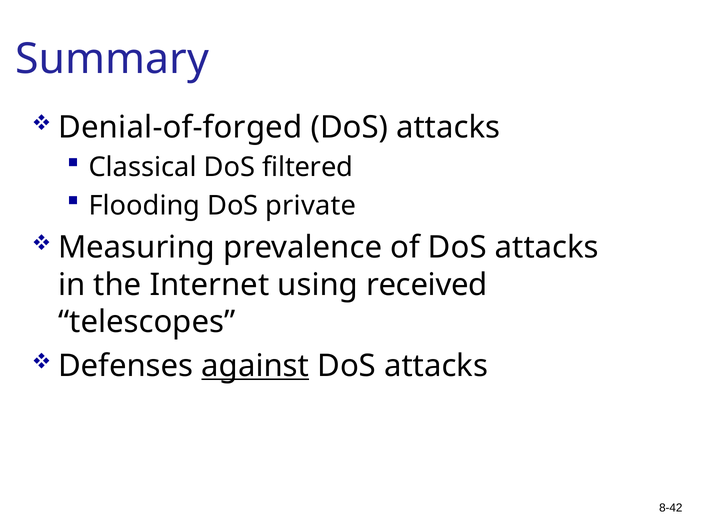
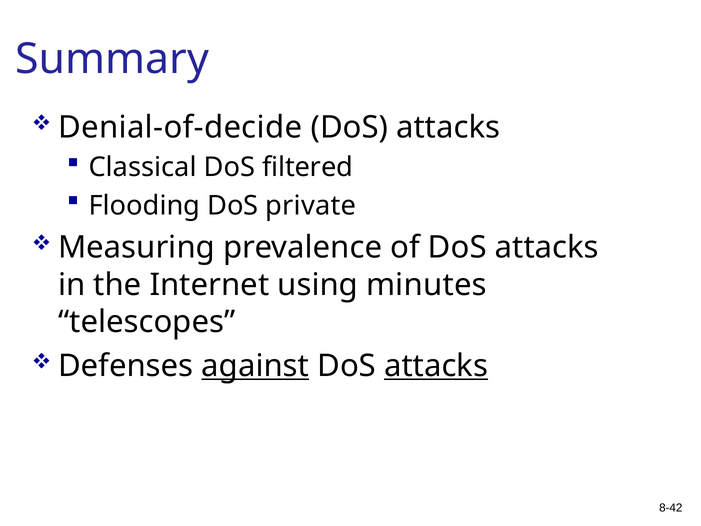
Denial-of-forged: Denial-of-forged -> Denial-of-decide
received: received -> minutes
attacks at (436, 366) underline: none -> present
